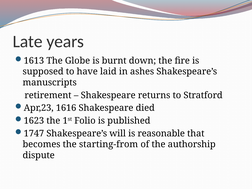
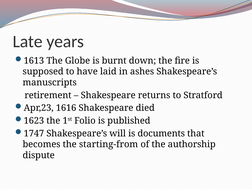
reasonable: reasonable -> documents
